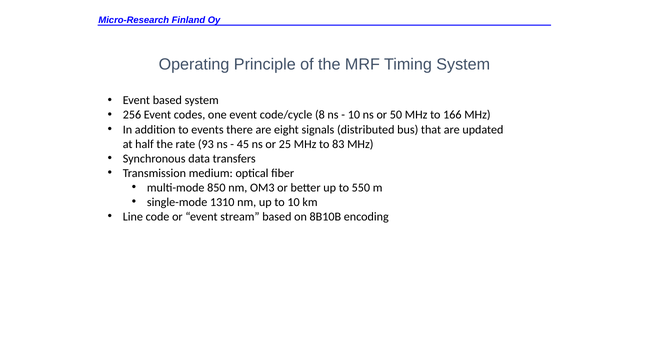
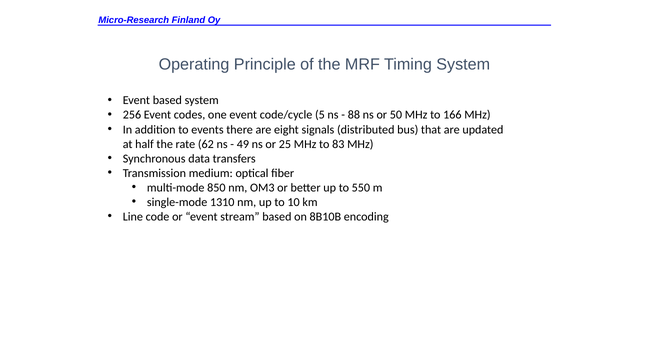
8: 8 -> 5
10 at (354, 115): 10 -> 88
93: 93 -> 62
45: 45 -> 49
